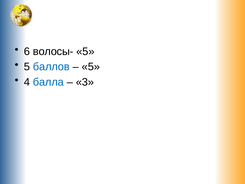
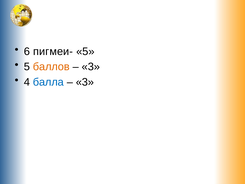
волосы-: волосы- -> пигмеи-
баллов colour: blue -> orange
5 at (91, 67): 5 -> 3
